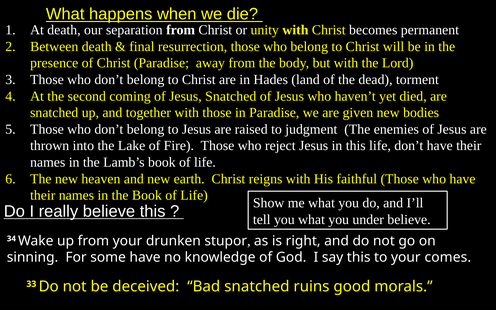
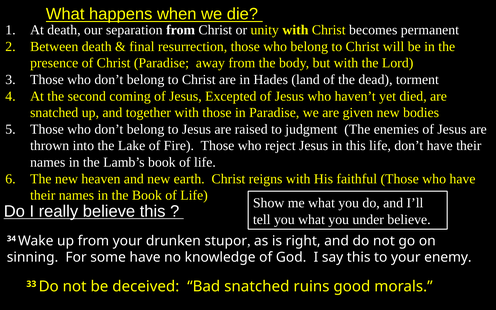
Jesus Snatched: Snatched -> Excepted
comes: comes -> enemy
